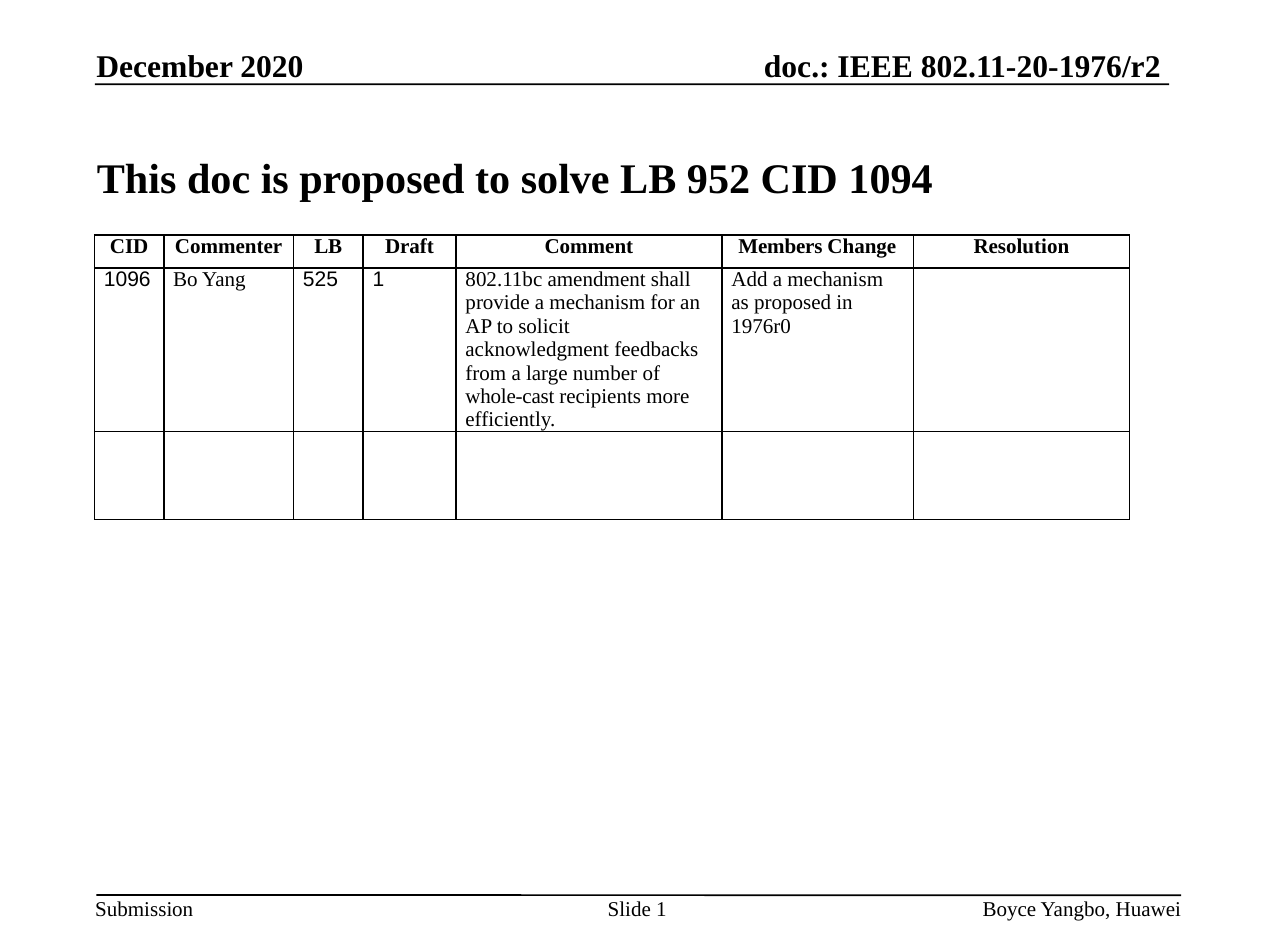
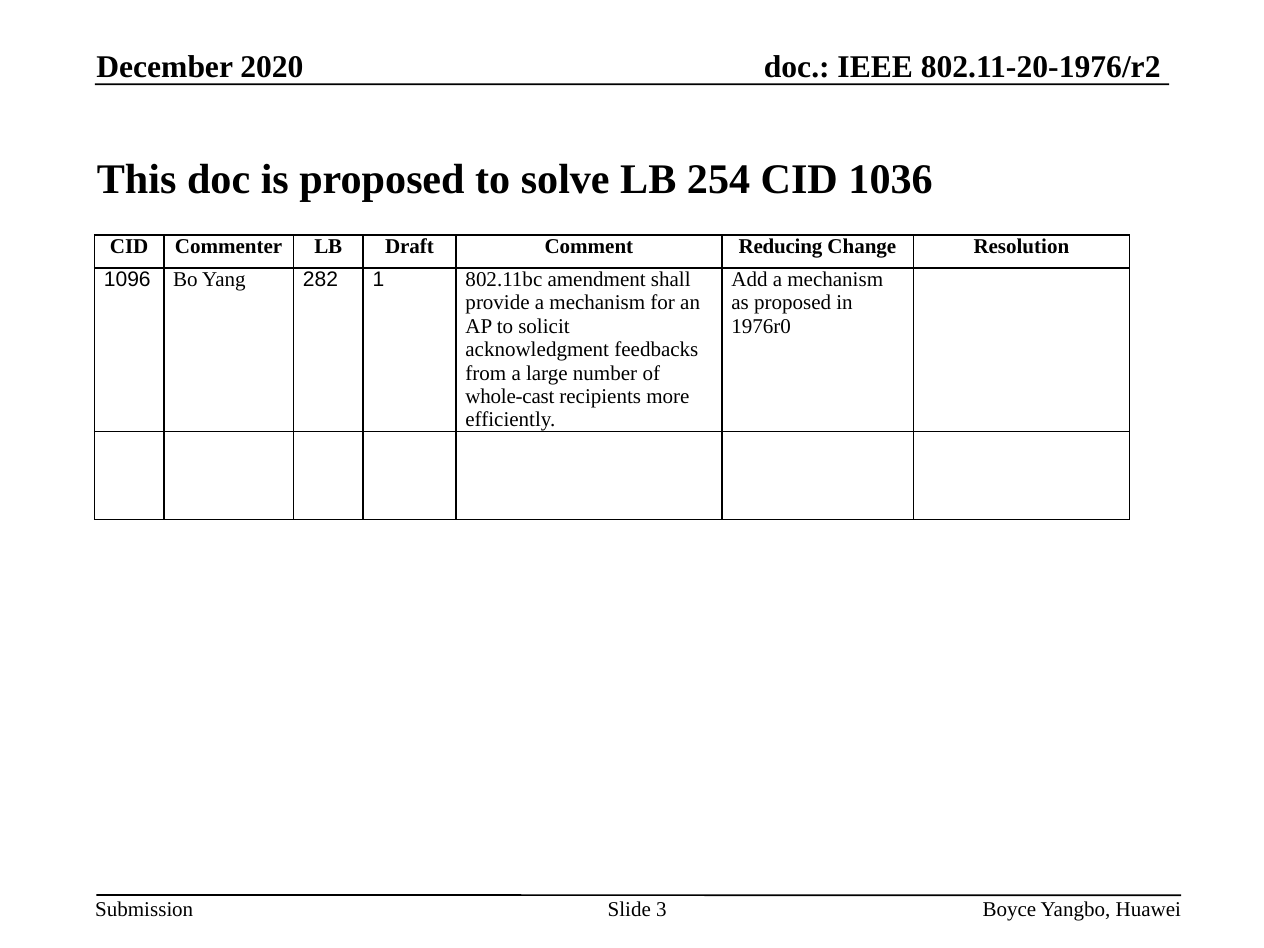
952: 952 -> 254
1094: 1094 -> 1036
Members: Members -> Reducing
525: 525 -> 282
Slide 1: 1 -> 3
